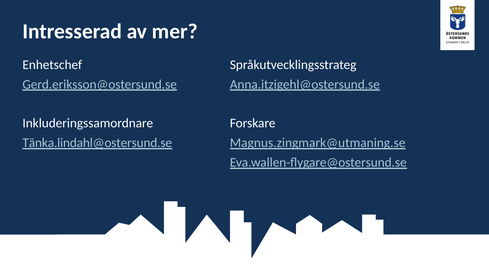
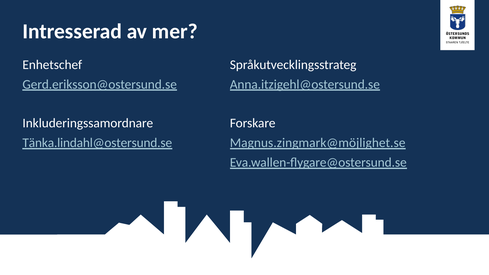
Magnus.zingmark@utmaning.se: Magnus.zingmark@utmaning.se -> Magnus.zingmark@möjlighet.se
